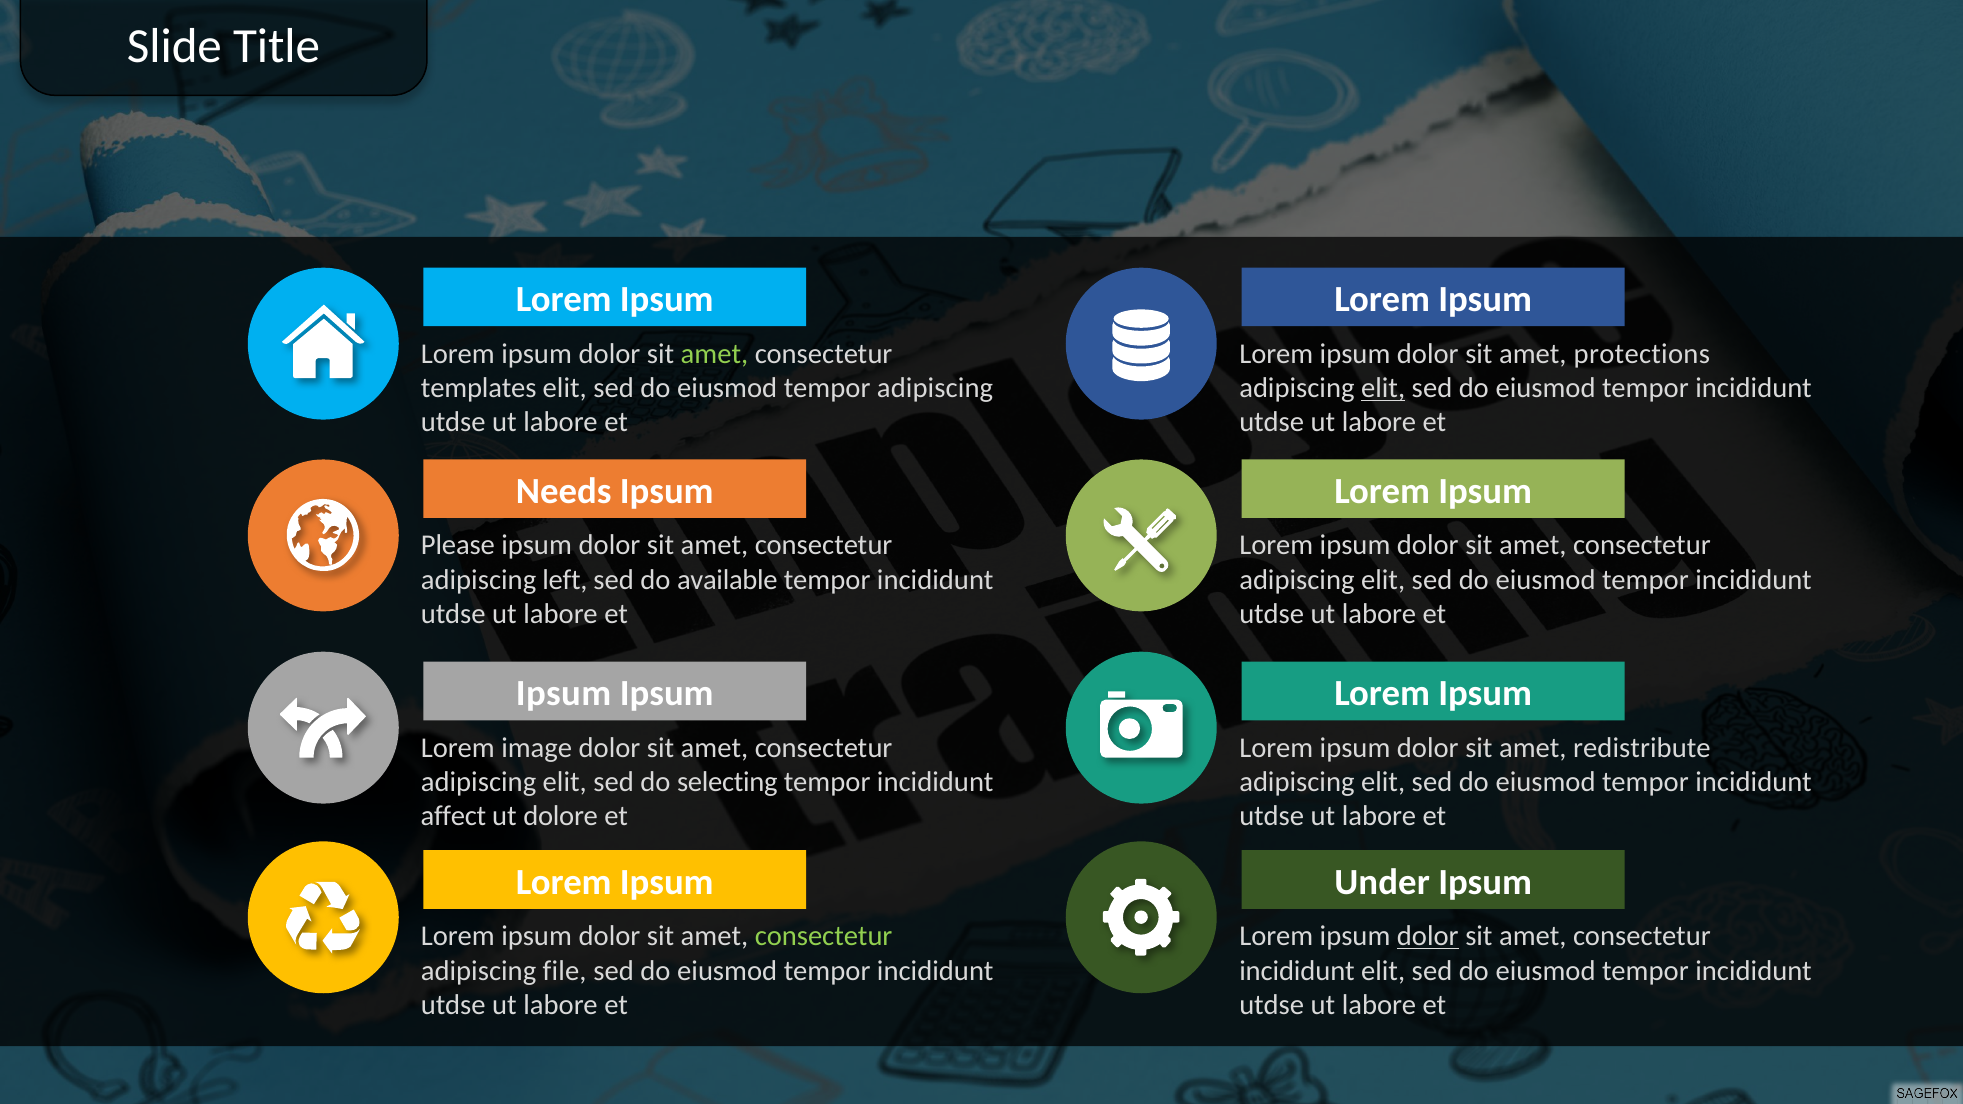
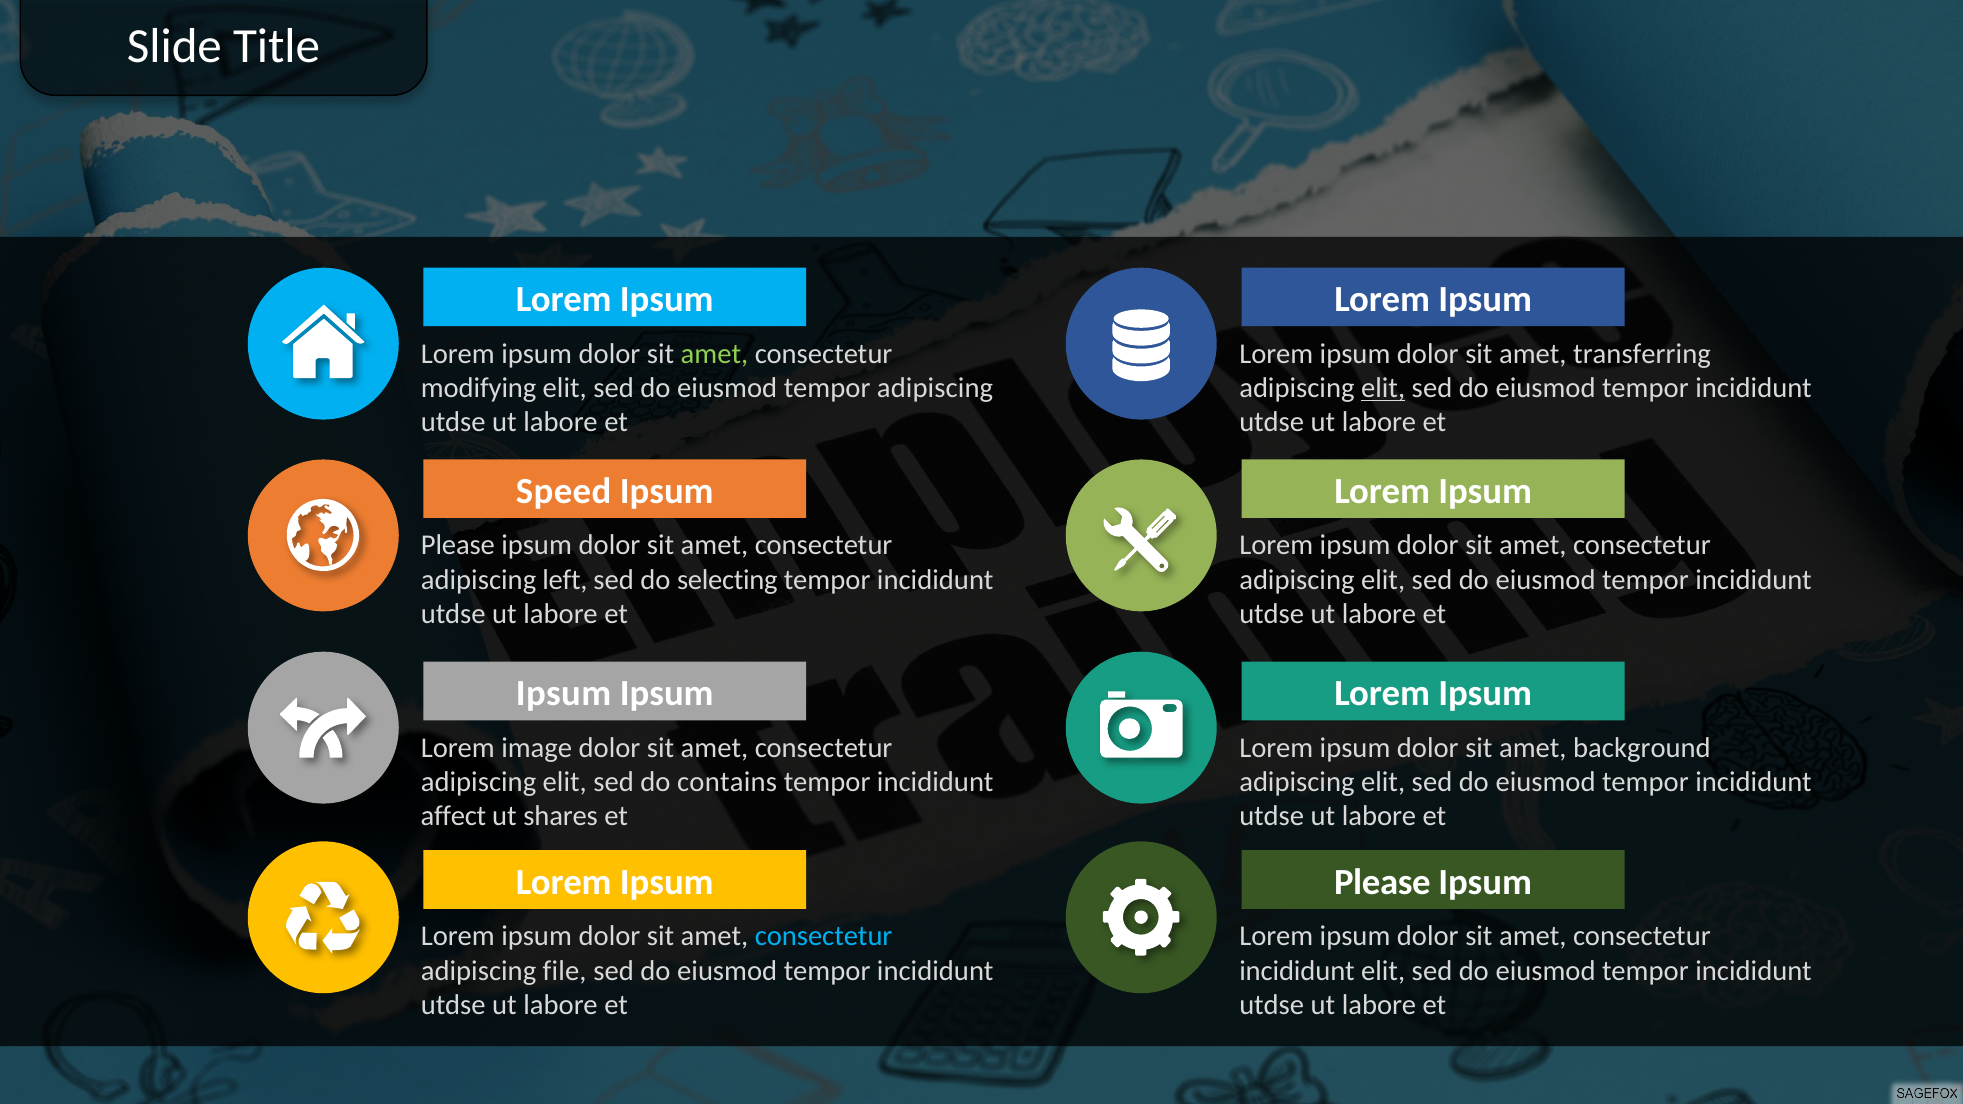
protections: protections -> transferring
templates: templates -> modifying
Needs: Needs -> Speed
available: available -> selecting
redistribute: redistribute -> background
selecting: selecting -> contains
dolore: dolore -> shares
Under at (1382, 882): Under -> Please
consectetur at (824, 936) colour: light green -> light blue
dolor at (1428, 936) underline: present -> none
